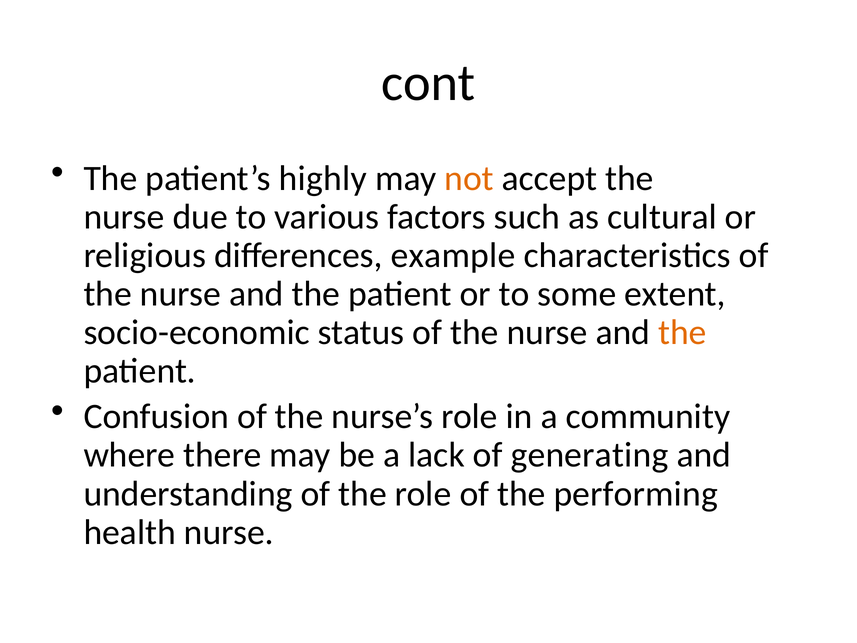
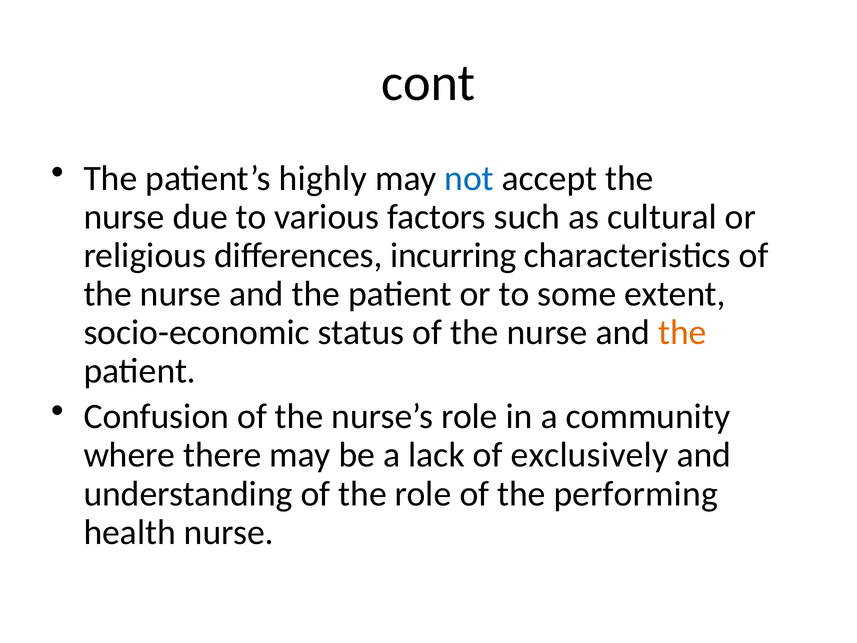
not colour: orange -> blue
example: example -> incurring
generating: generating -> exclusively
